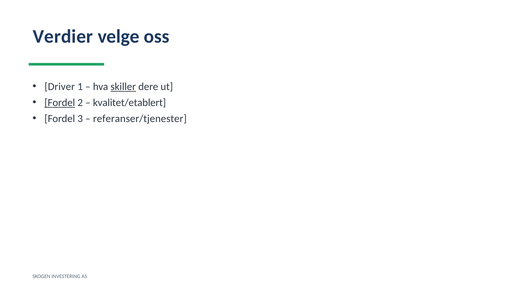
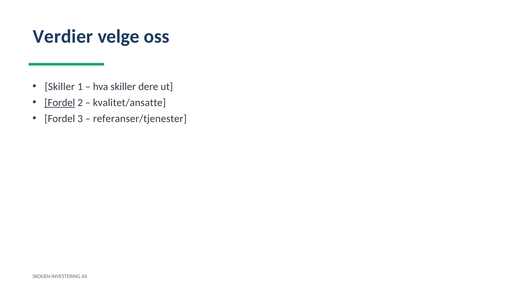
Driver at (60, 87): Driver -> Skiller
skiller at (123, 87) underline: present -> none
kvalitet/etablert: kvalitet/etablert -> kvalitet/ansatte
